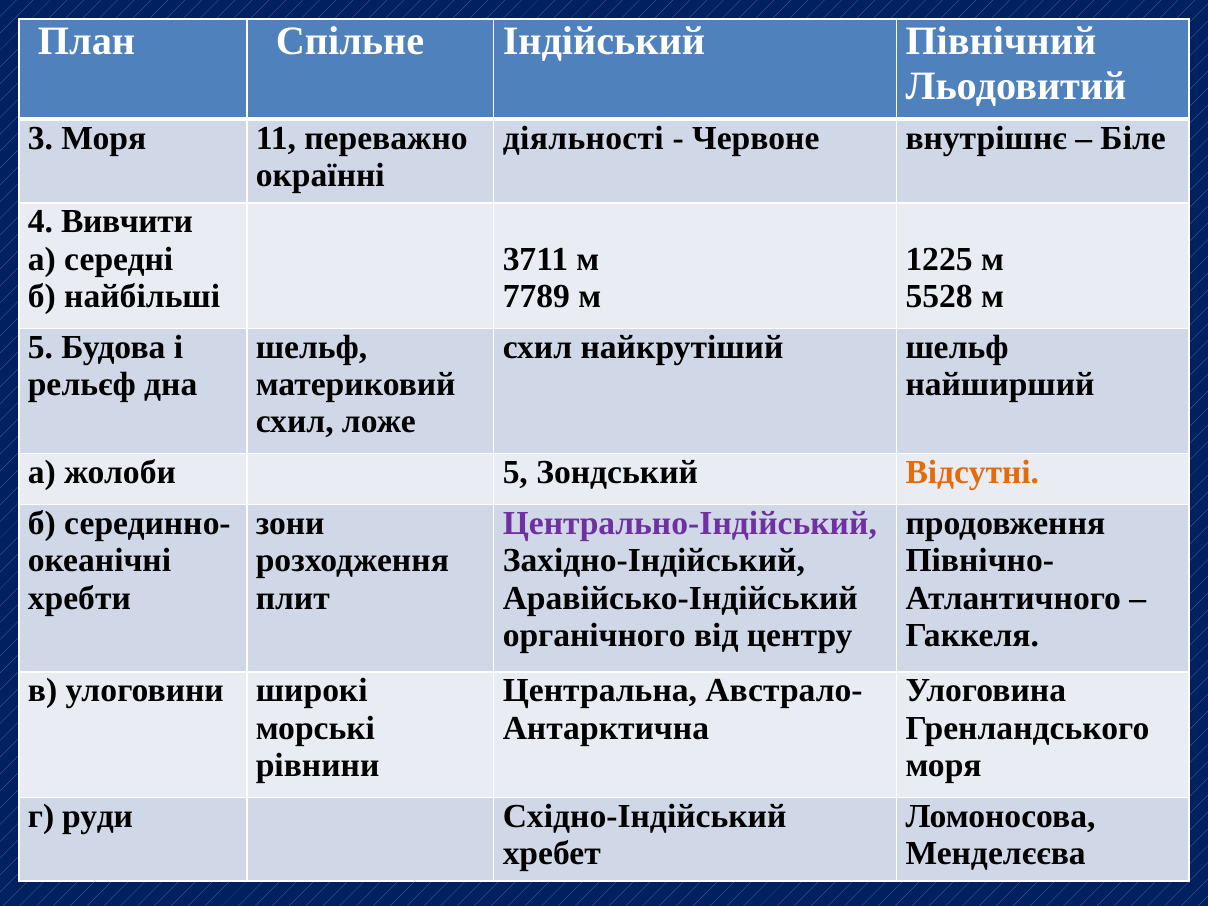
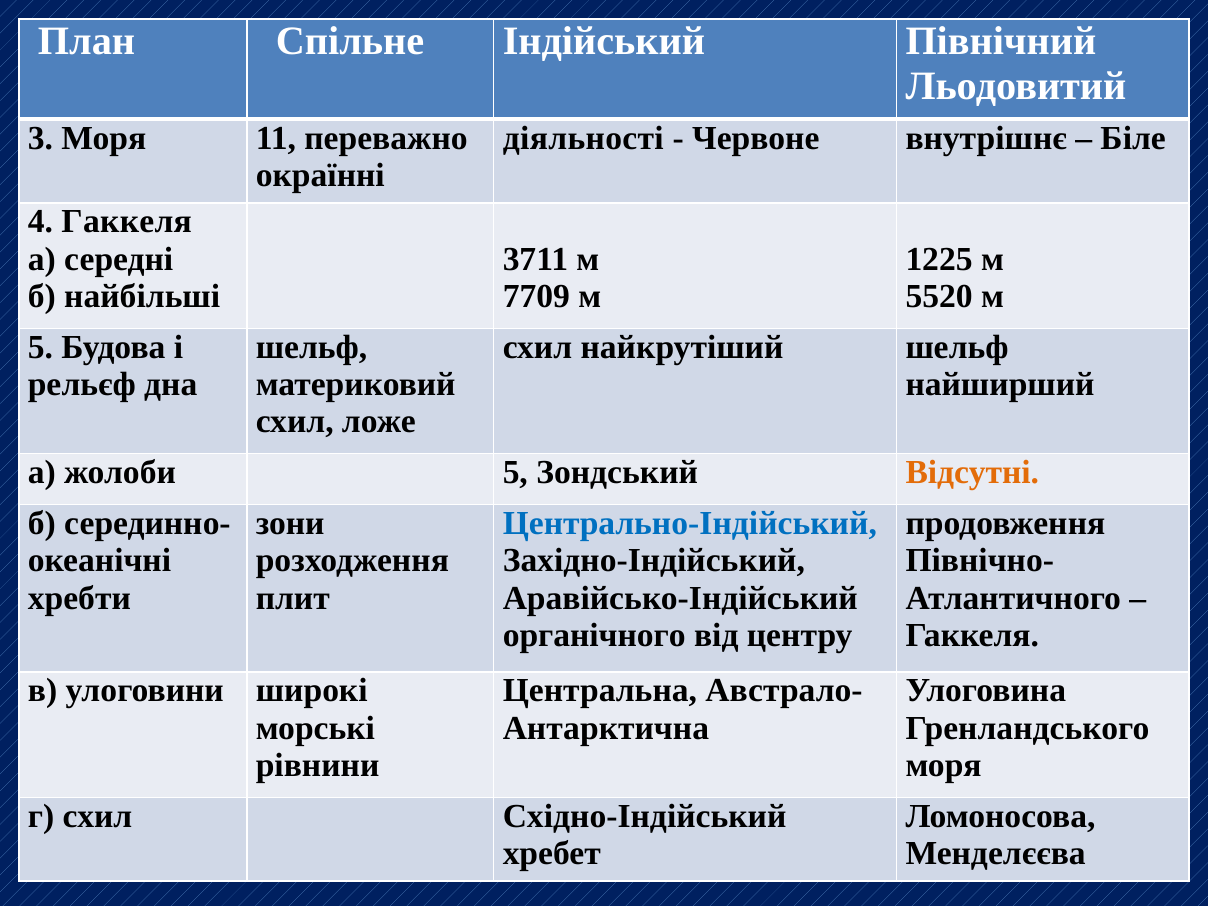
4 Вивчити: Вивчити -> Гаккеля
7789: 7789 -> 7709
5528: 5528 -> 5520
Центрально-Індійський colour: purple -> blue
г руди: руди -> схил
